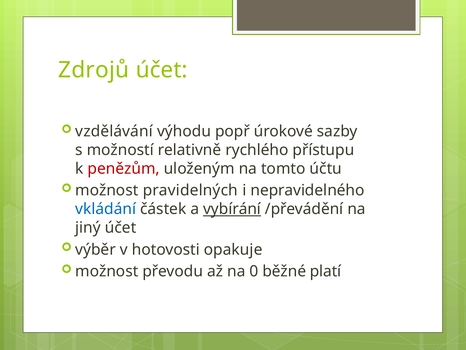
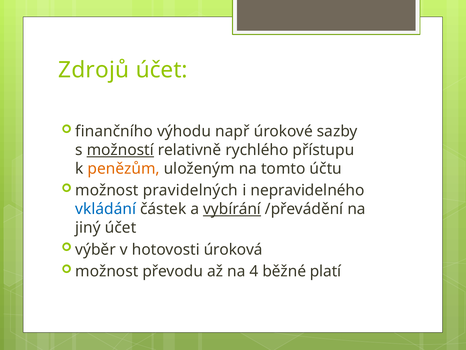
vzdělávání: vzdělávání -> finančního
popř: popř -> např
možností underline: none -> present
penězům colour: red -> orange
opakuje: opakuje -> úroková
0: 0 -> 4
